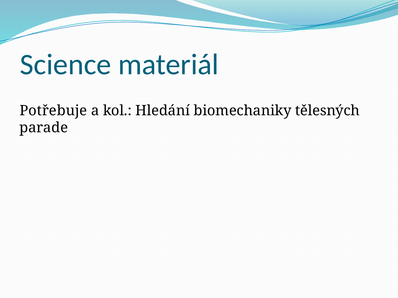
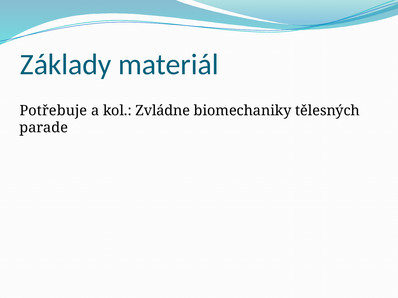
Science: Science -> Základy
Hledání: Hledání -> Zvládne
